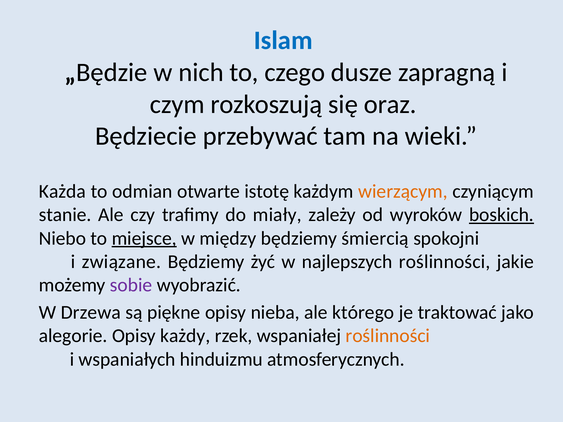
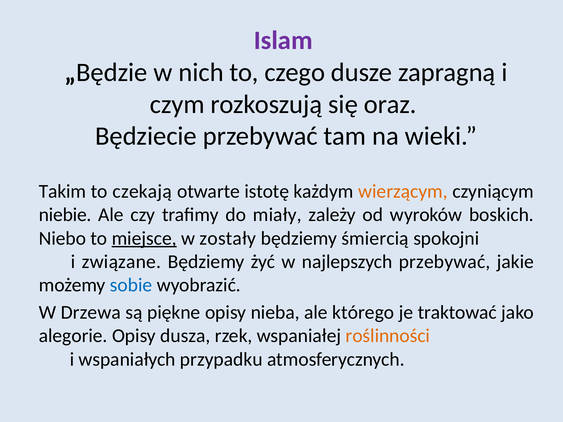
Islam colour: blue -> purple
Każda: Każda -> Takim
odmian: odmian -> czekają
stanie: stanie -> niebie
boskich underline: present -> none
między: między -> zostały
najlepszych roślinności: roślinności -> przebywać
sobie colour: purple -> blue
każdy: każdy -> dusza
hinduizmu: hinduizmu -> przypadku
